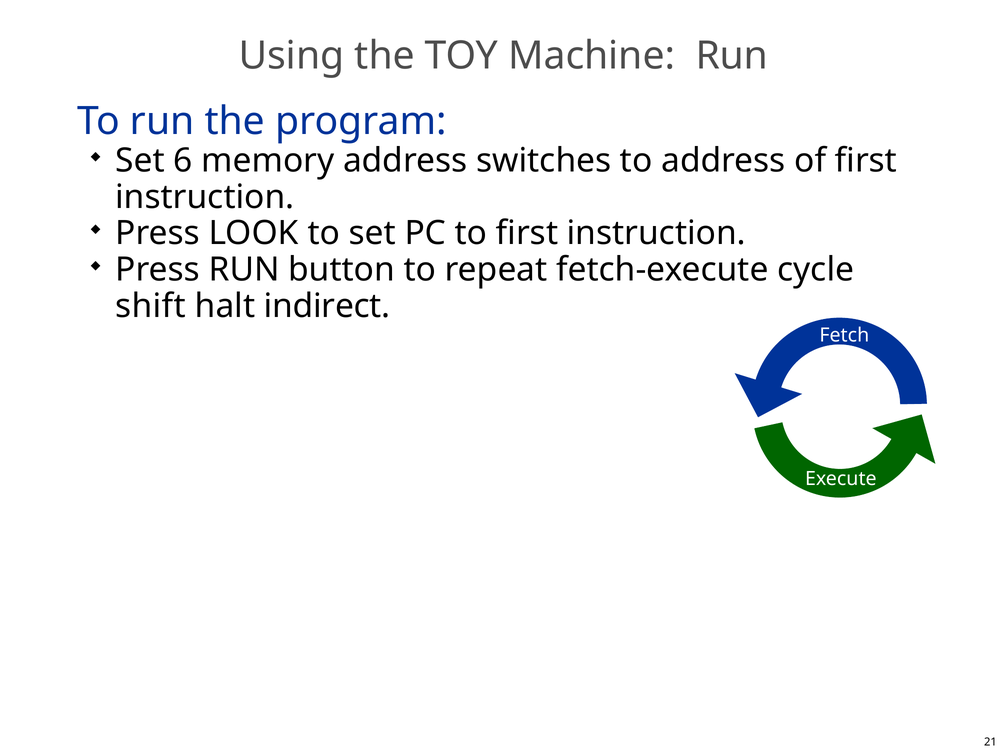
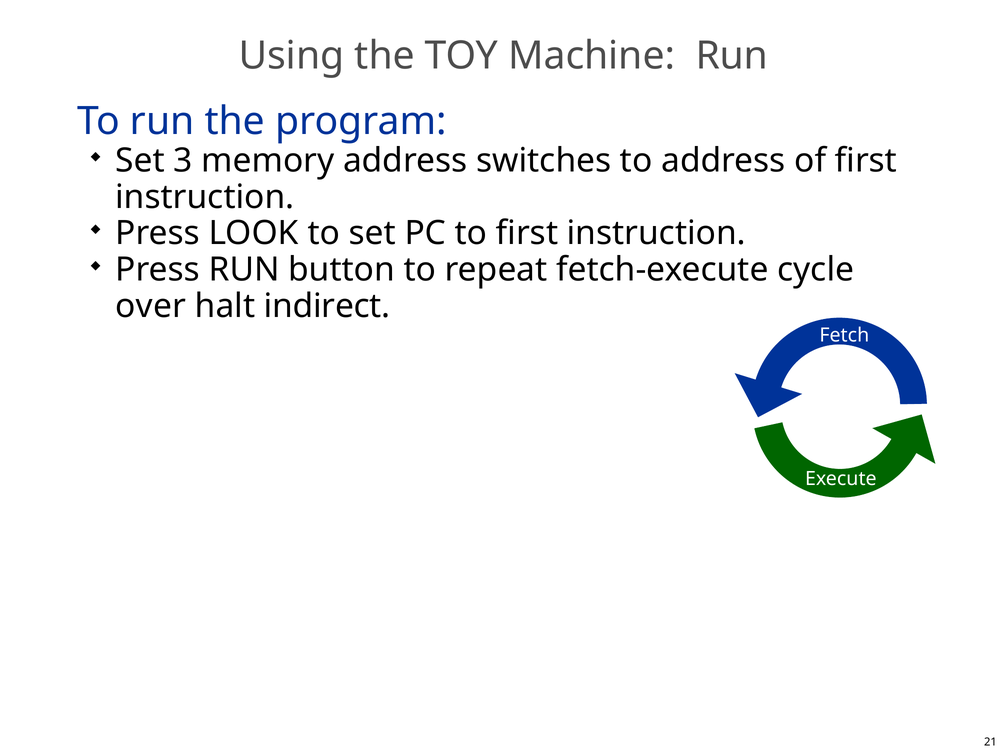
6: 6 -> 3
shift: shift -> over
